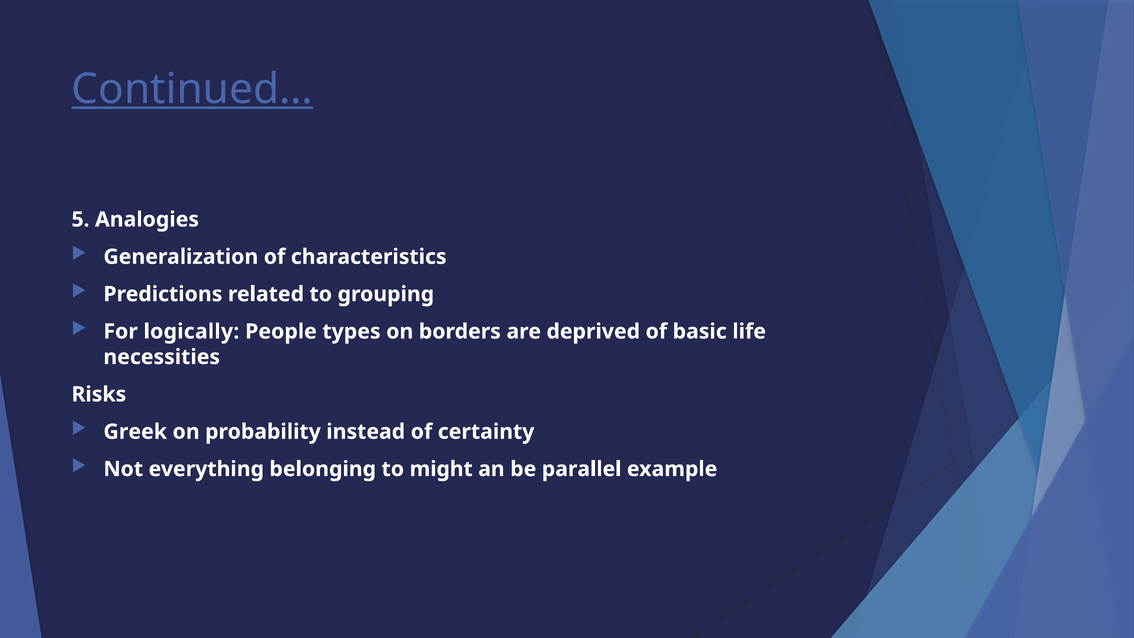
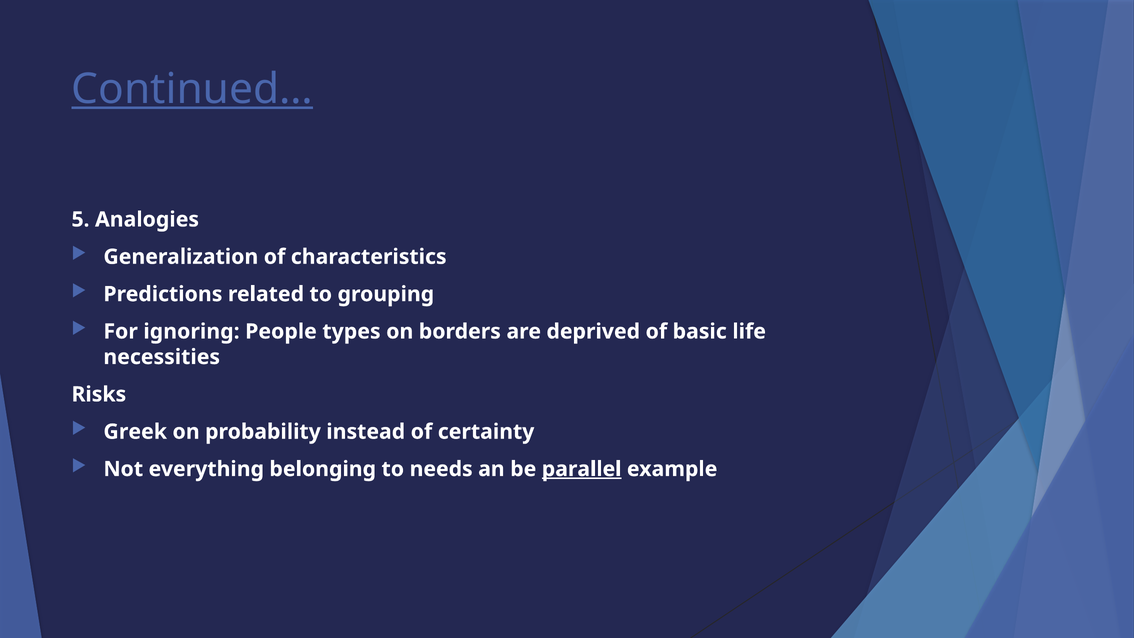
logically: logically -> ignoring
might: might -> needs
parallel underline: none -> present
